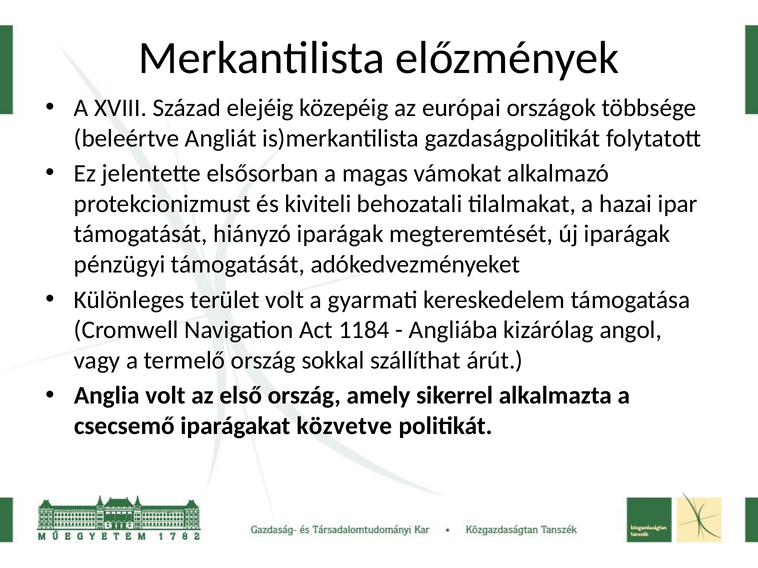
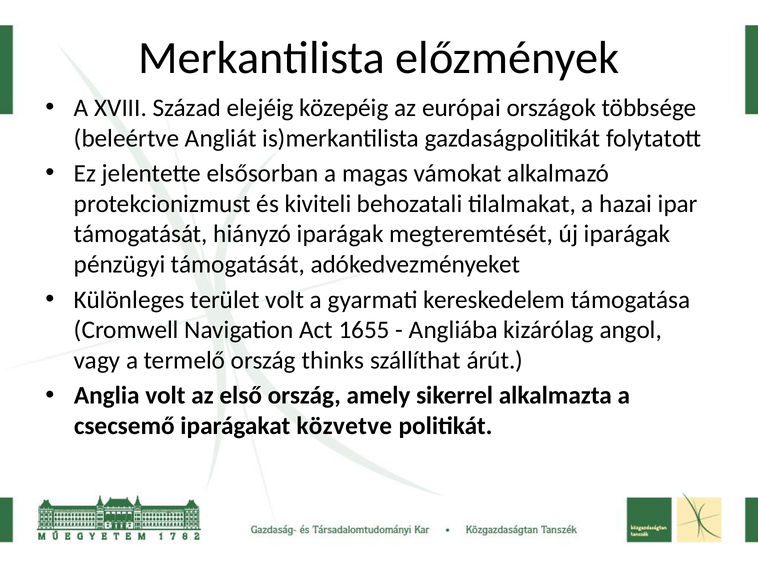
1184: 1184 -> 1655
sokkal: sokkal -> thinks
